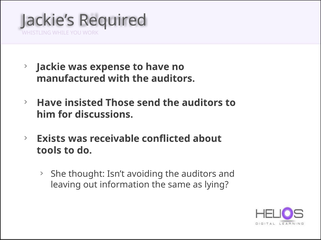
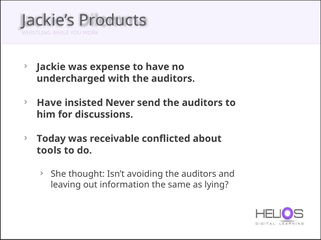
Required: Required -> Products
manufactured: manufactured -> undercharged
Those: Those -> Never
Exists: Exists -> Today
